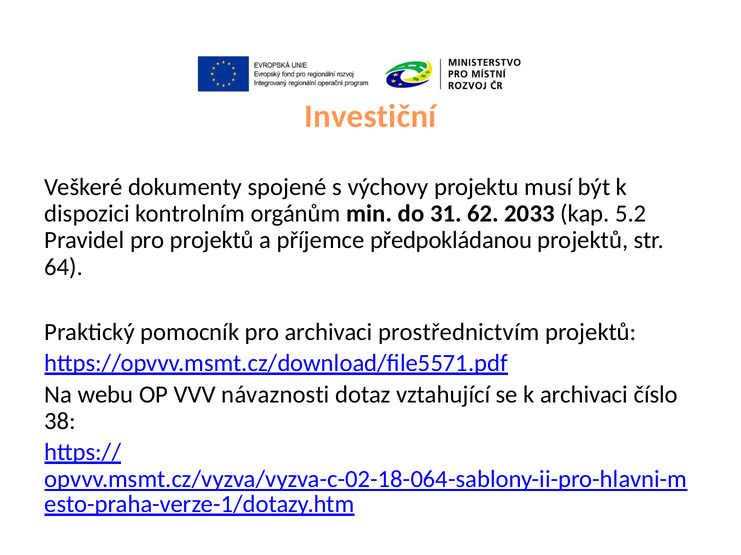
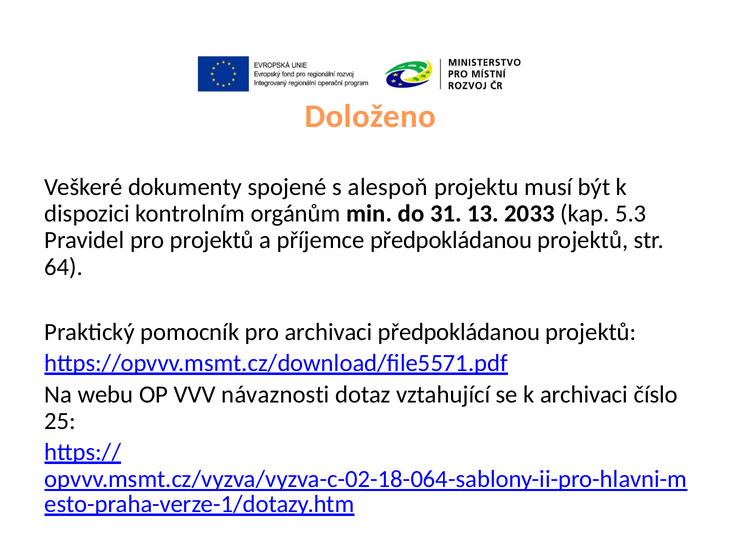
Investiční: Investiční -> Doloženo
výchovy: výchovy -> alespoň
62: 62 -> 13
5.2: 5.2 -> 5.3
archivaci prostřednictvím: prostřednictvím -> předpokládanou
38: 38 -> 25
